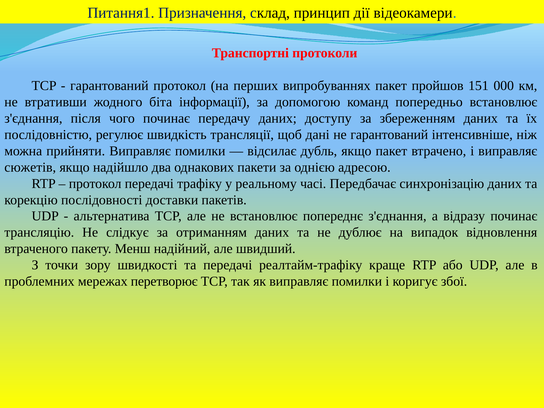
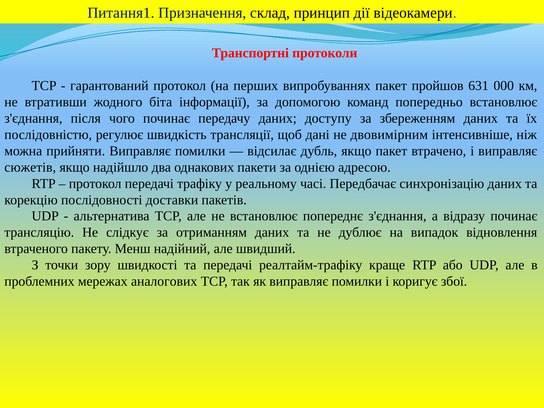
151: 151 -> 631
не гарантований: гарантований -> двовимірним
перетворює: перетворює -> аналогових
